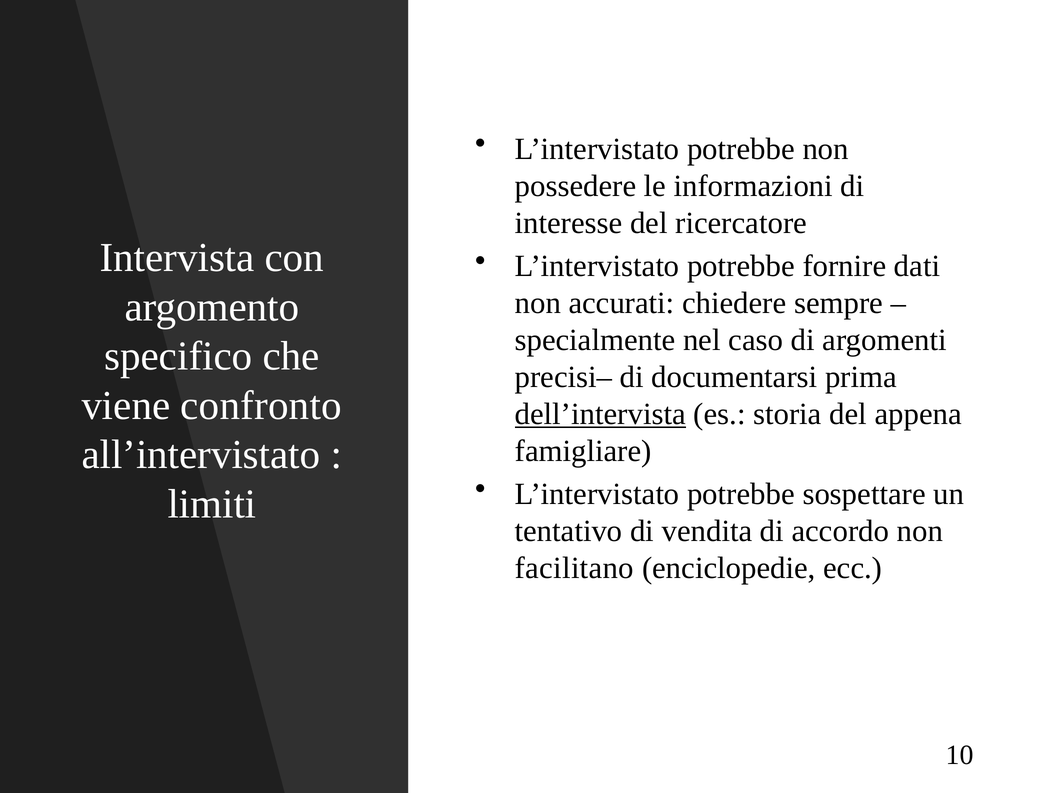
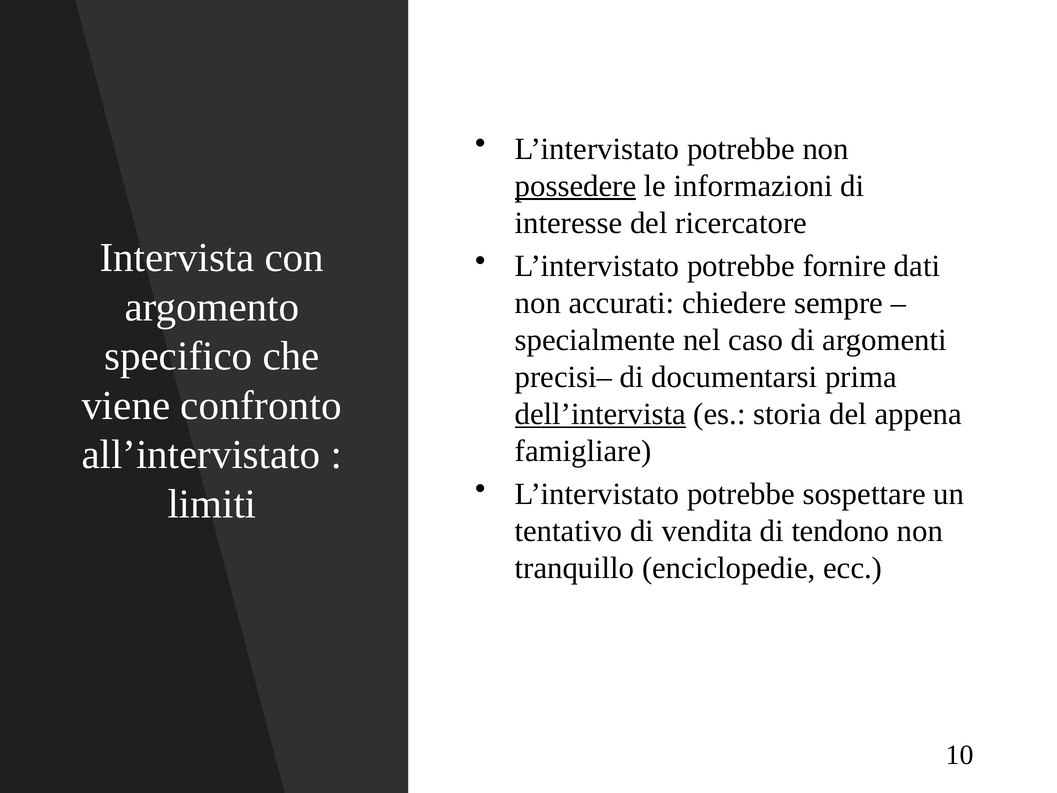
possedere underline: none -> present
accordo: accordo -> tendono
facilitano: facilitano -> tranquillo
